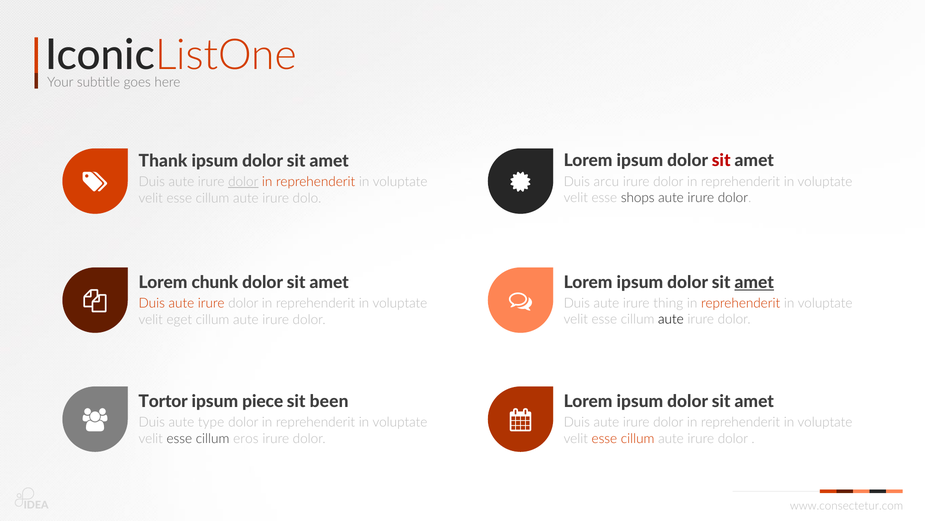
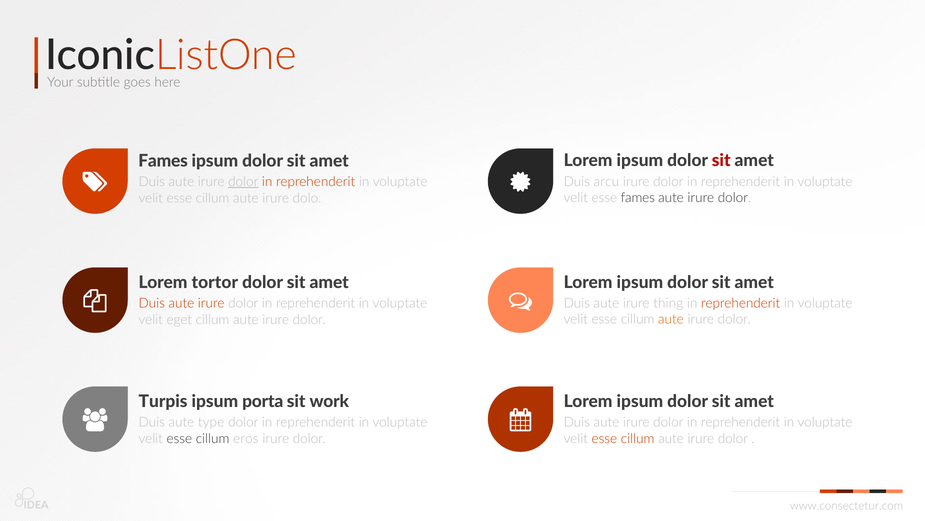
Thank at (163, 161): Thank -> Fames
esse shops: shops -> fames
amet at (754, 282) underline: present -> none
chunk: chunk -> tortor
aute at (671, 319) colour: black -> orange
Tortor: Tortor -> Turpis
piece: piece -> porta
been: been -> work
